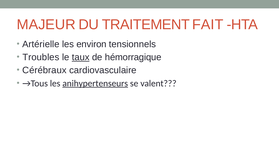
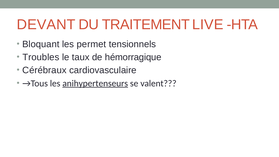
MAJEUR: MAJEUR -> DEVANT
FAIT: FAIT -> LIVE
Artérielle: Artérielle -> Bloquant
environ: environ -> permet
taux underline: present -> none
